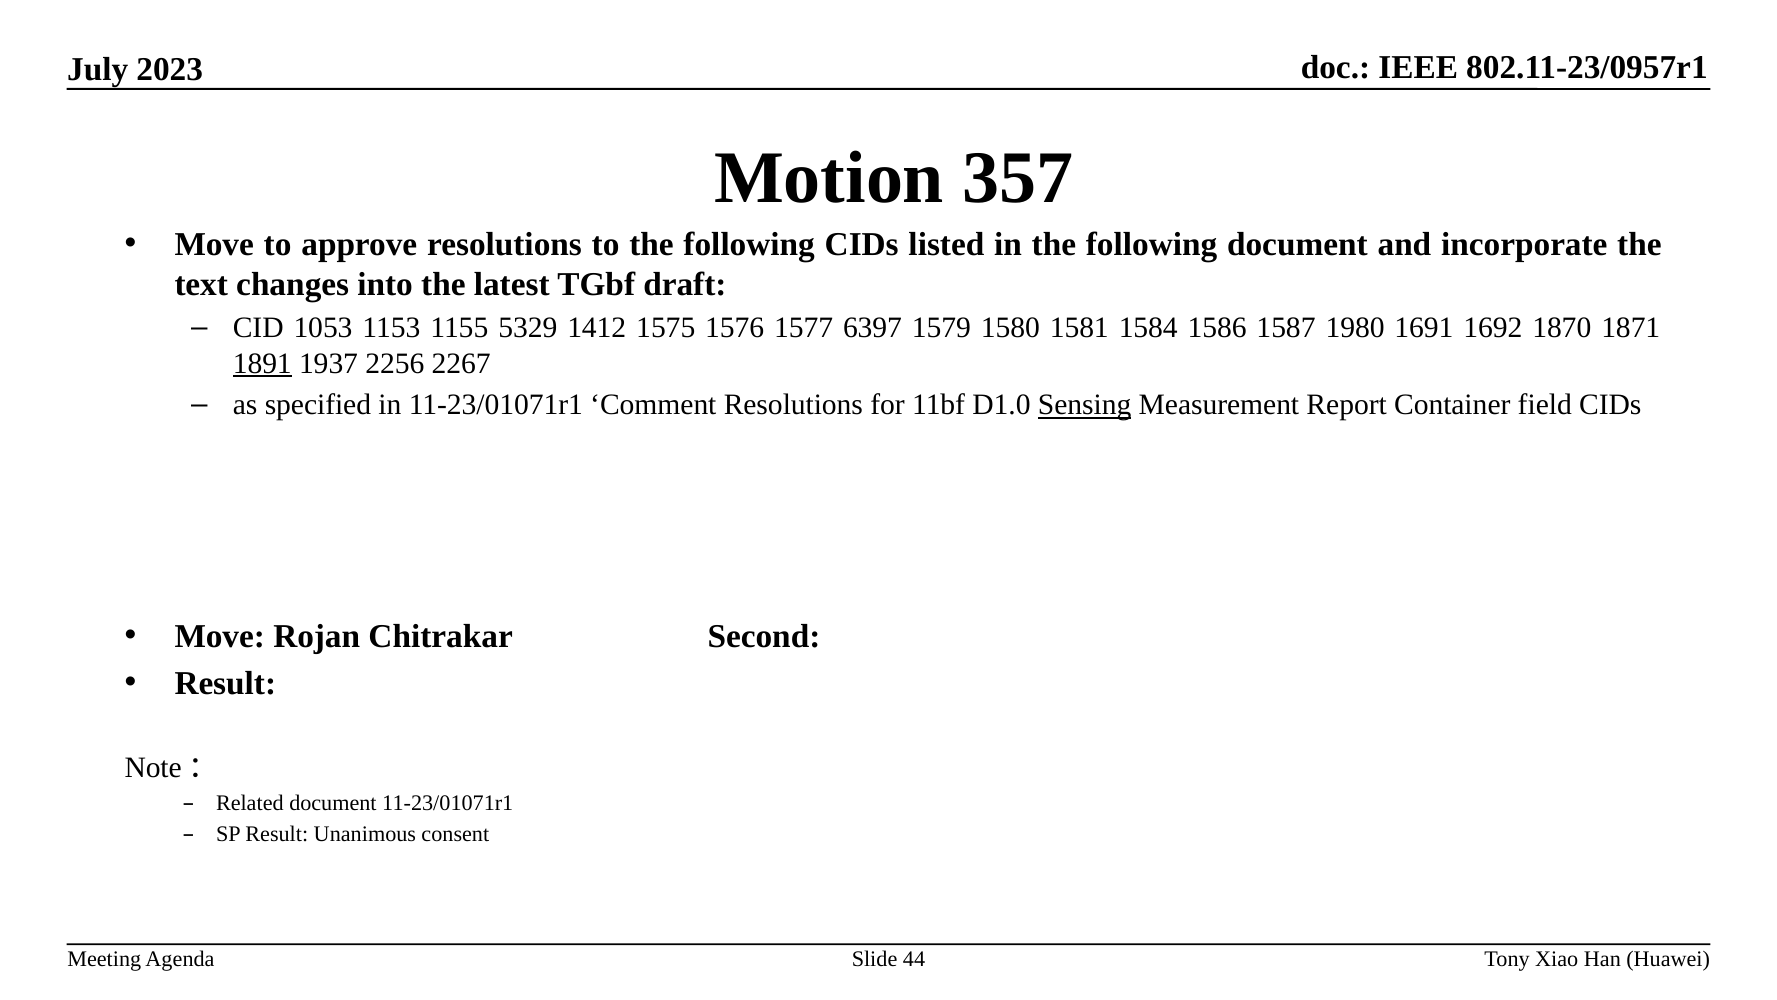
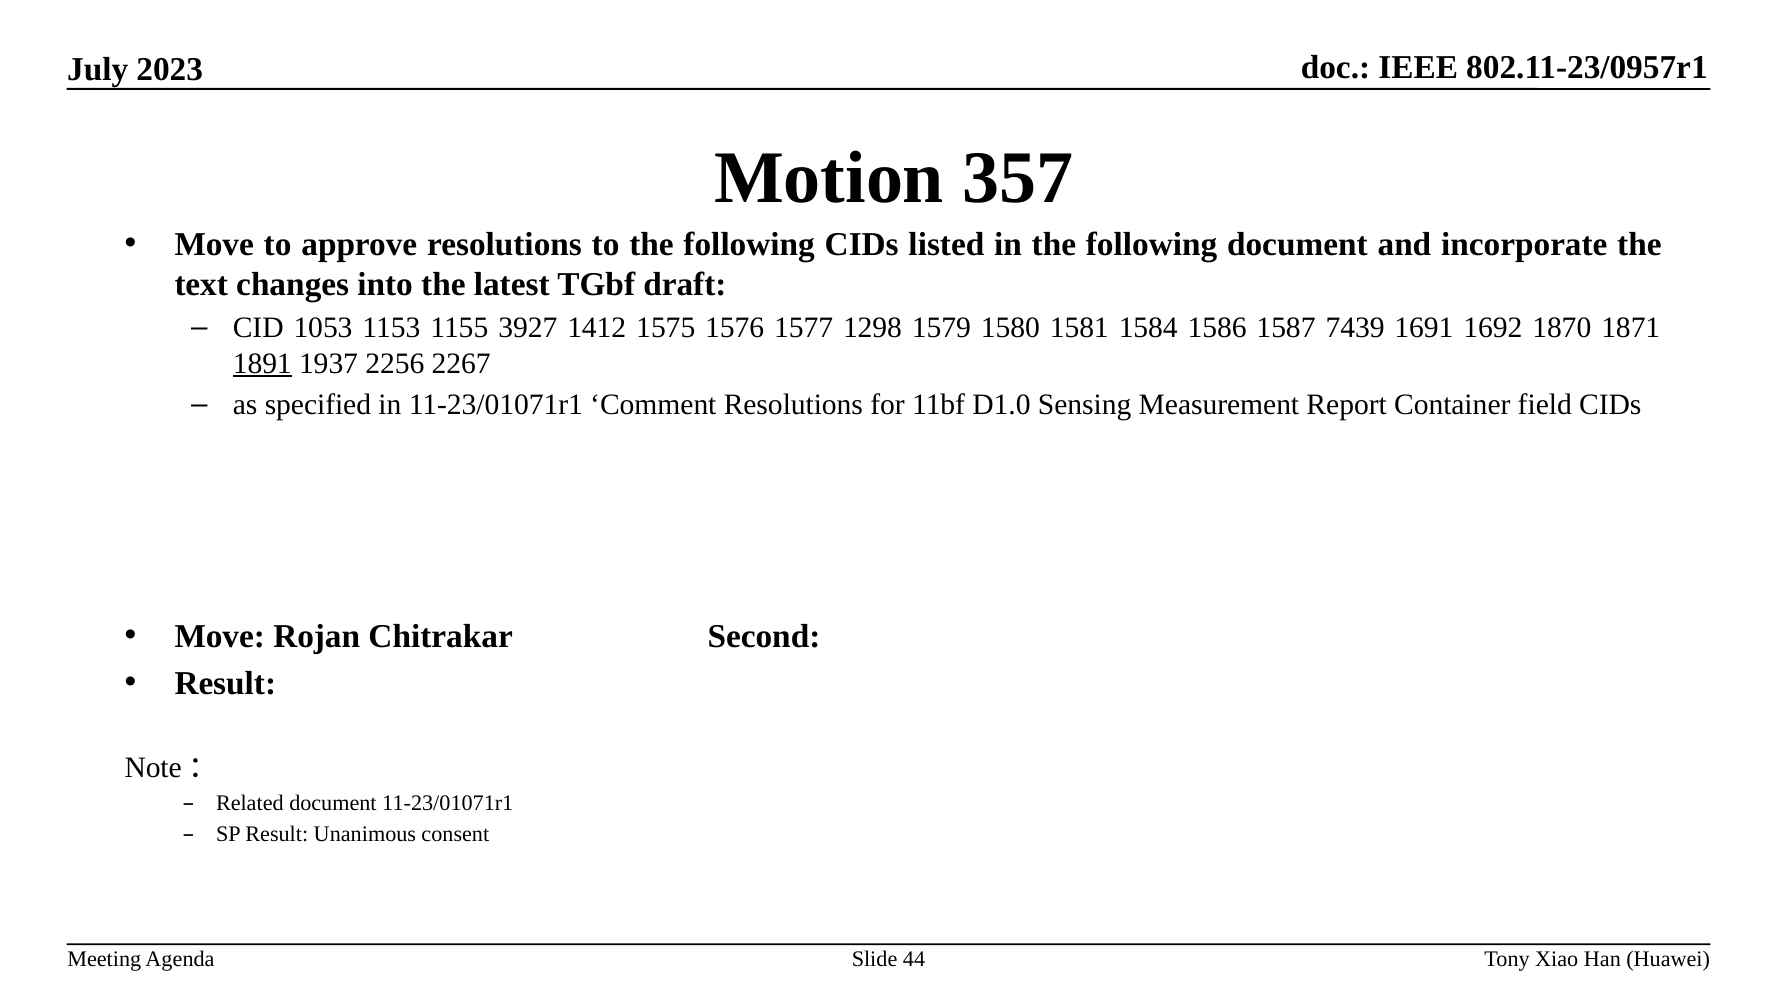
5329: 5329 -> 3927
6397: 6397 -> 1298
1980: 1980 -> 7439
Sensing underline: present -> none
